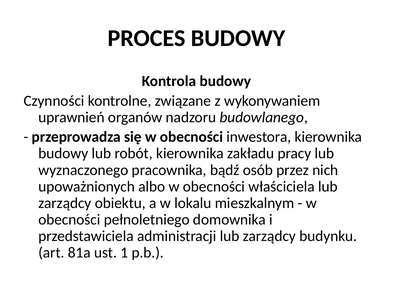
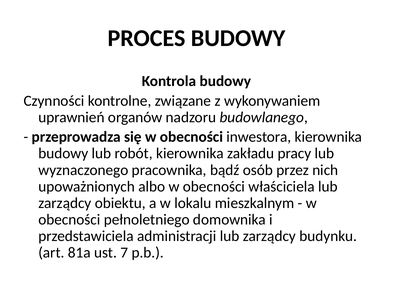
1: 1 -> 7
